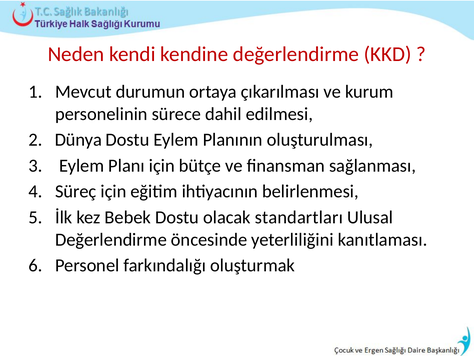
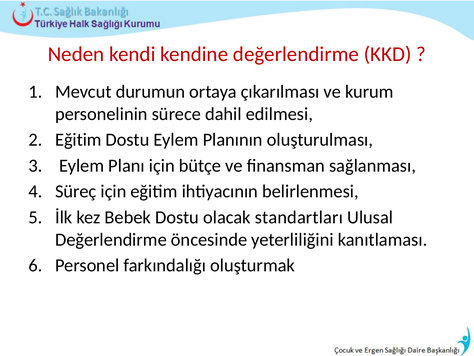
Dünya at (78, 140): Dünya -> Eğitim
